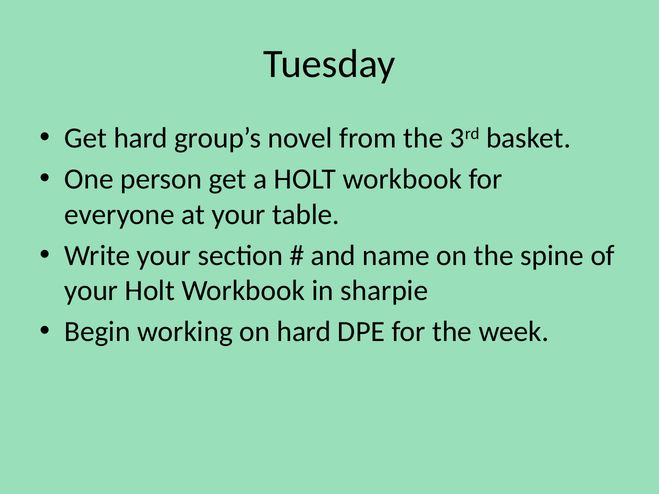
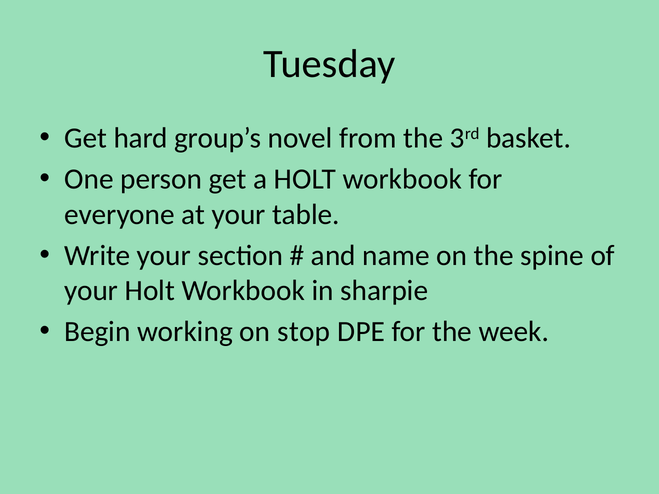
on hard: hard -> stop
